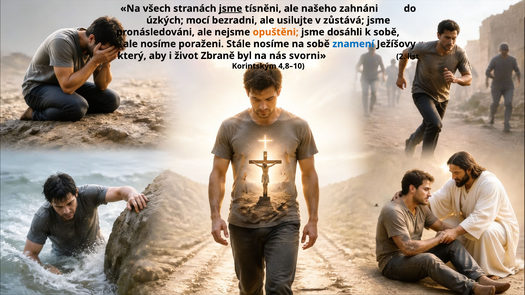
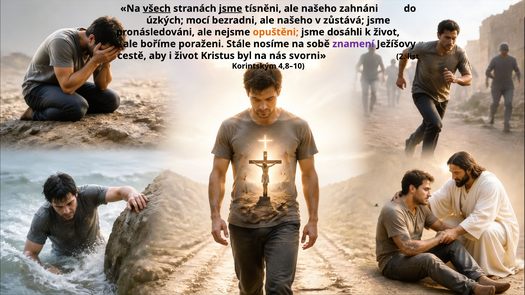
všech underline: none -> present
bezradni ale usilujte: usilujte -> našeho
k sobě: sobě -> život
ale nosíme: nosíme -> boříme
znamení colour: blue -> purple
který: který -> cestě
Zbraně: Zbraně -> Kristus
